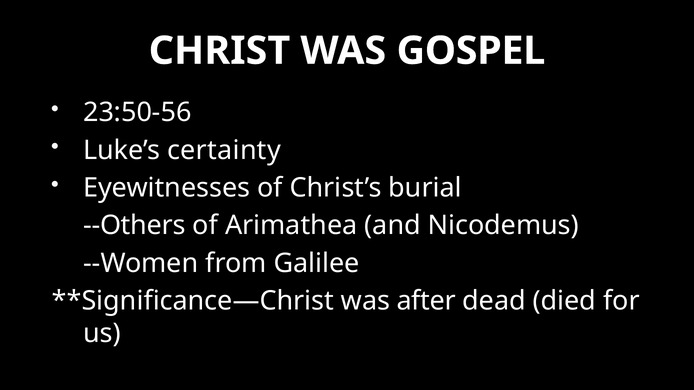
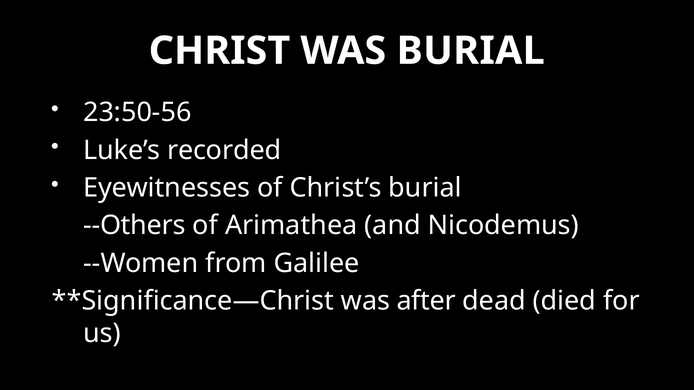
WAS GOSPEL: GOSPEL -> BURIAL
certainty: certainty -> recorded
